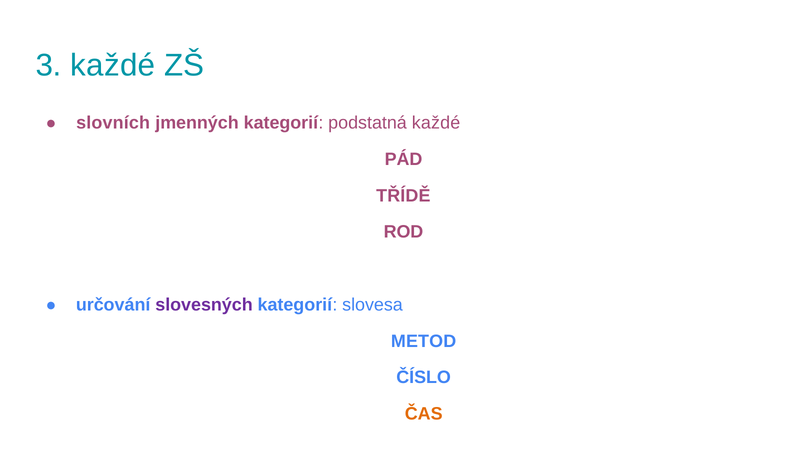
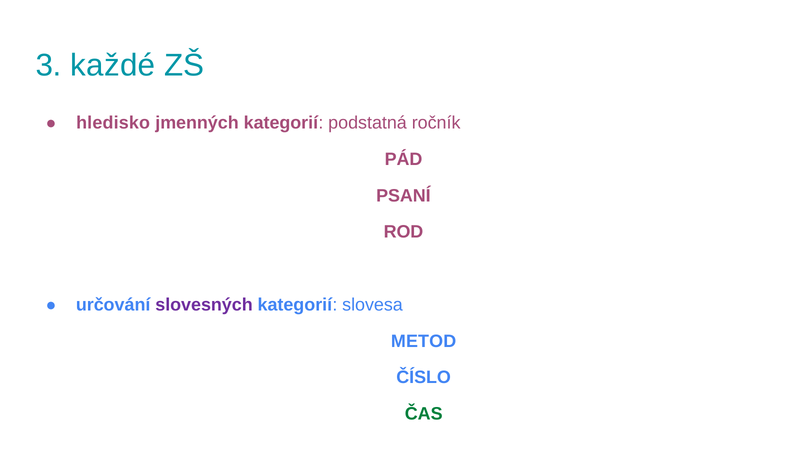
slovních: slovních -> hledisko
podstatná každé: každé -> ročník
TŘÍDĚ: TŘÍDĚ -> PSANÍ
ČAS colour: orange -> green
